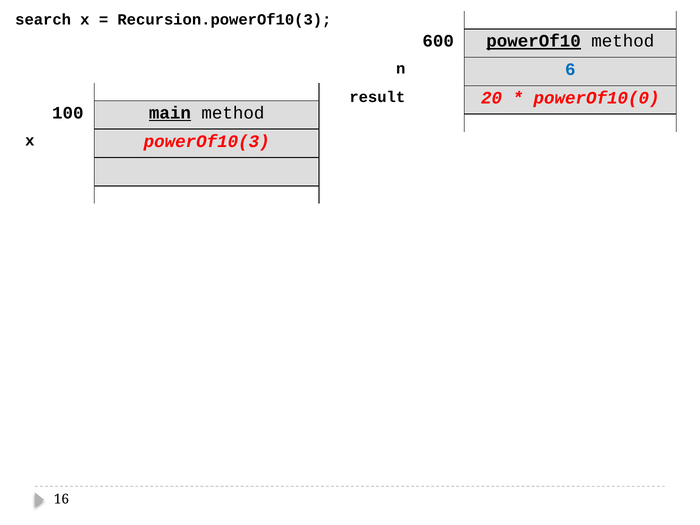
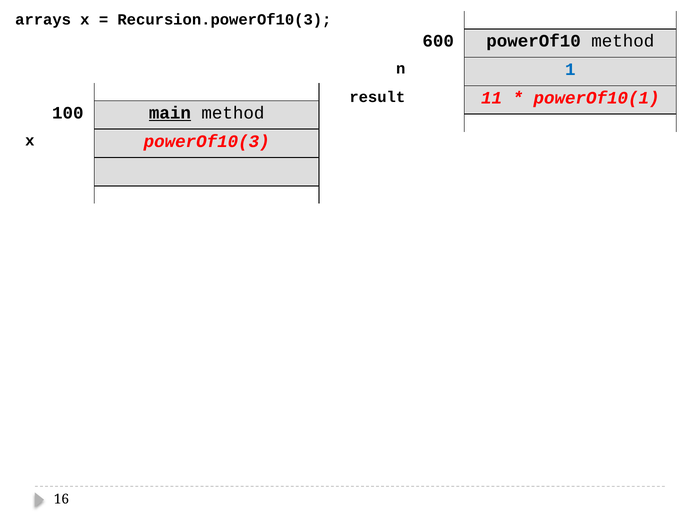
search: search -> arrays
powerOf10 underline: present -> none
6: 6 -> 1
20: 20 -> 11
powerOf10(0: powerOf10(0 -> powerOf10(1
